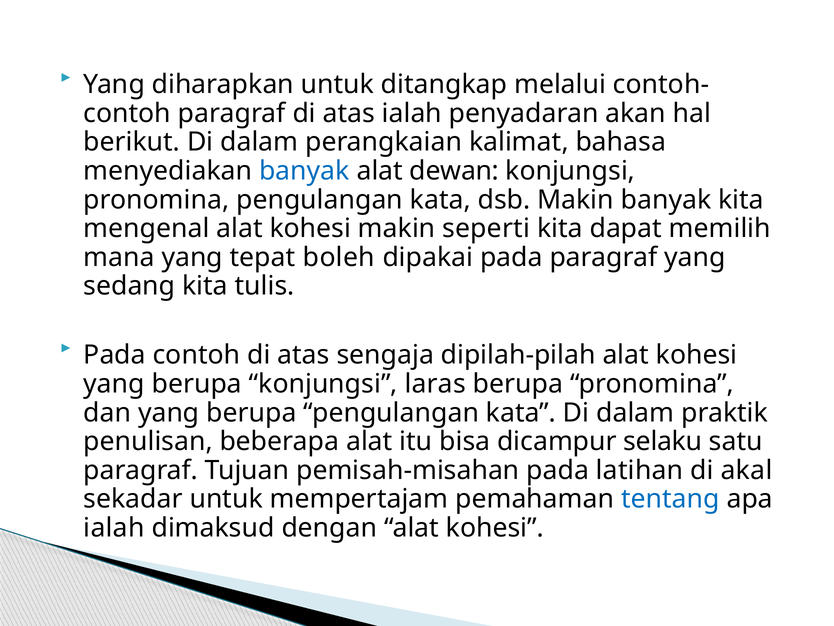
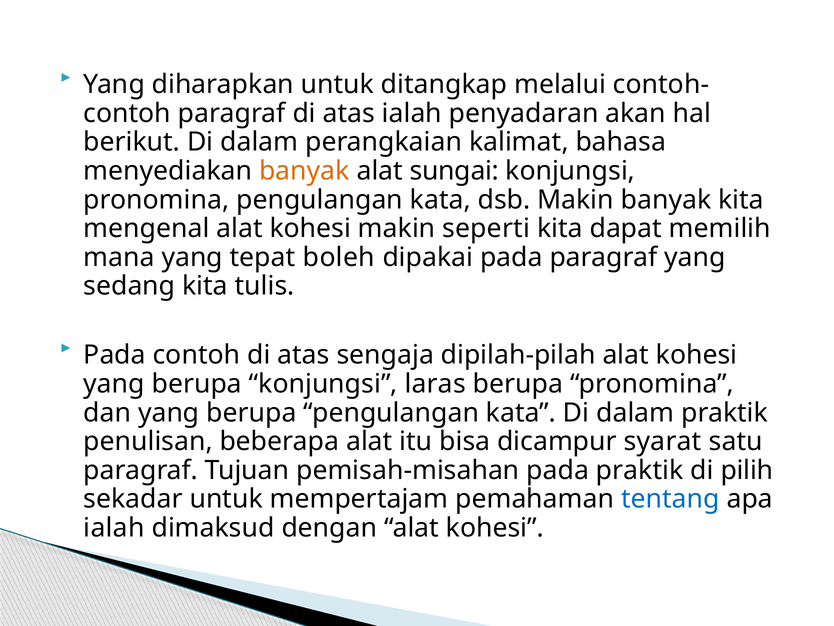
banyak at (304, 171) colour: blue -> orange
dewan: dewan -> sungai
selaku: selaku -> syarat
pada latihan: latihan -> praktik
akal: akal -> pilih
